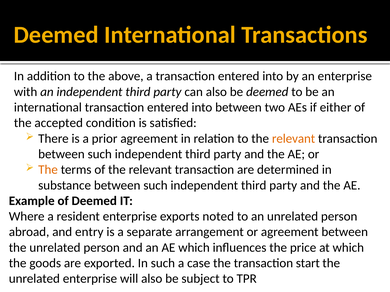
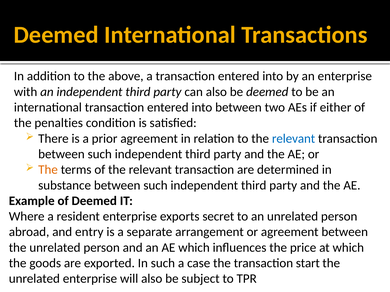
accepted: accepted -> penalties
relevant at (294, 139) colour: orange -> blue
noted: noted -> secret
